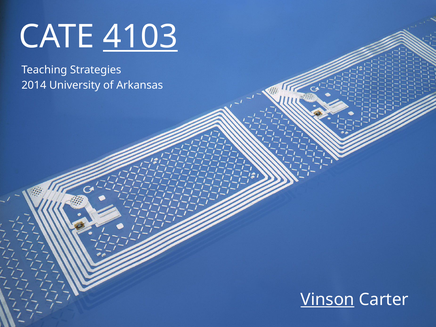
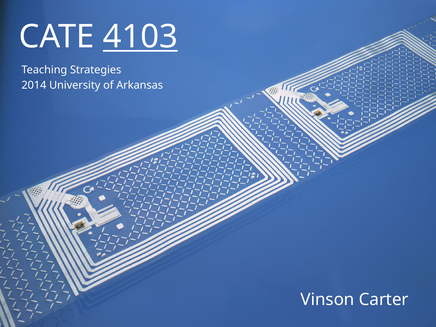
Vinson underline: present -> none
